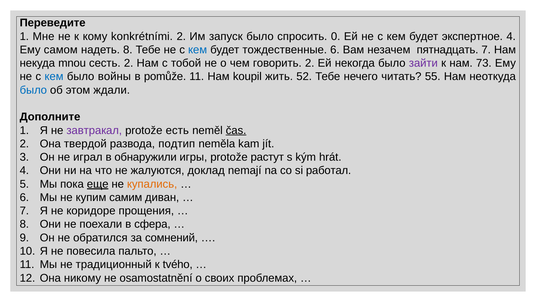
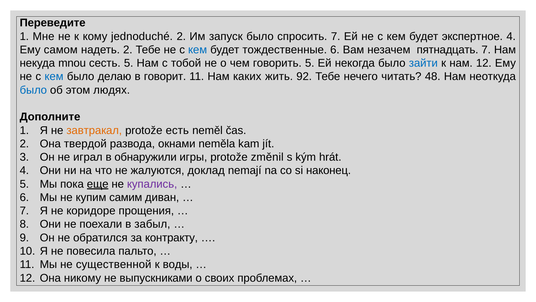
konkrétními: konkrétními -> jednoduché
спросить 0: 0 -> 7
надеть 8: 8 -> 2
сесть 2: 2 -> 5
говорить 2: 2 -> 5
зайти colour: purple -> blue
нам 73: 73 -> 12
войны: войны -> делаю
pomůže: pomůže -> говорит
koupil: koupil -> каких
52: 52 -> 92
55: 55 -> 48
ждали: ждали -> людях
завтракал colour: purple -> orange
čas underline: present -> none
подтип: подтип -> окнами
растут: растут -> změnil
работал: работал -> наконец
купались colour: orange -> purple
сфера: сфера -> забыл
сомнений: сомнений -> контракту
традиционный: традиционный -> существенной
tvého: tvého -> воды
osamostatnění: osamostatnění -> выпускниками
